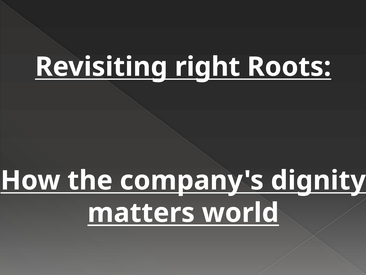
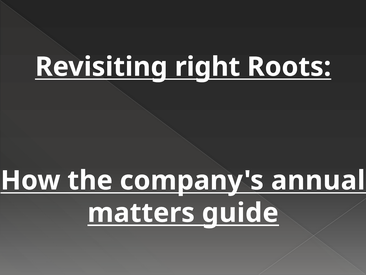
dignity: dignity -> annual
world: world -> guide
